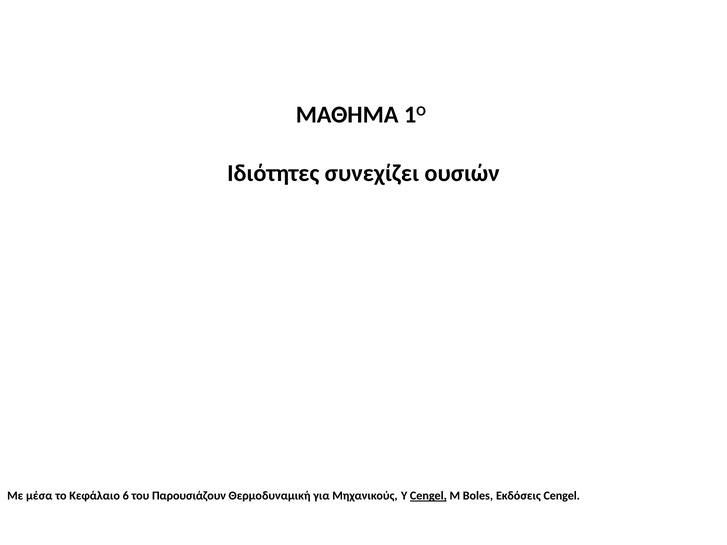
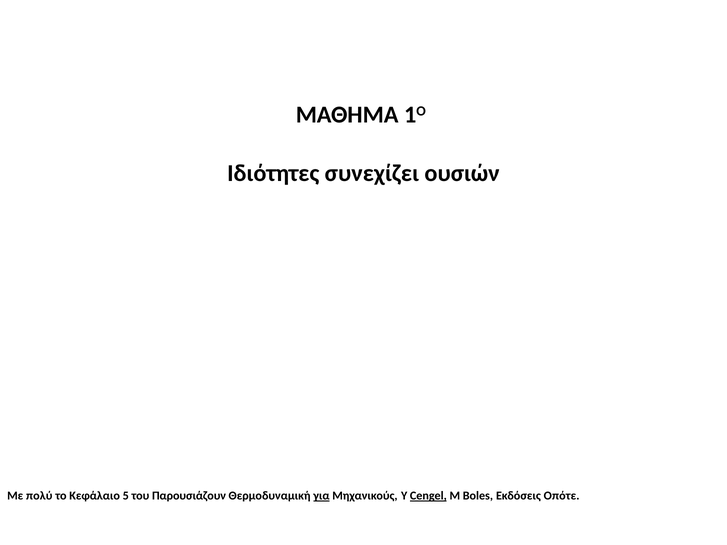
μέσα: μέσα -> πολύ
6: 6 -> 5
για underline: none -> present
Εκδόσεις Cengel: Cengel -> Οπότε
